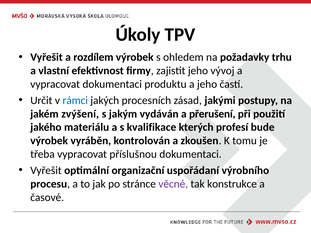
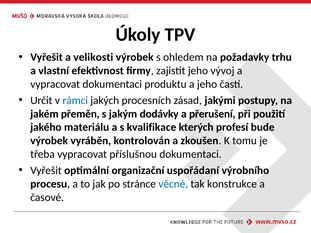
rozdílem: rozdílem -> velikosti
zvýšení: zvýšení -> přeměn
vydáván: vydáván -> dodávky
věcné colour: purple -> blue
